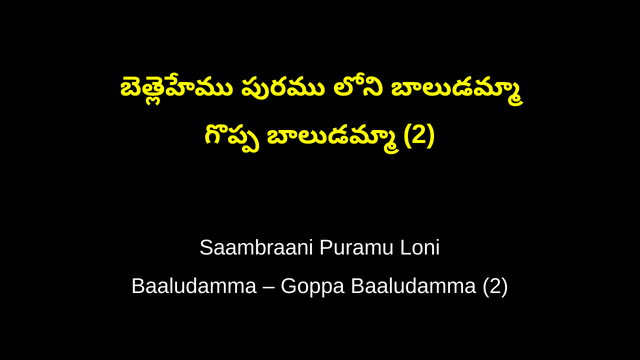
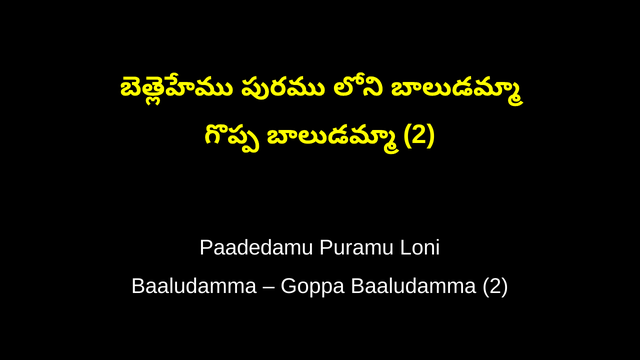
Saambraani: Saambraani -> Paadedamu
